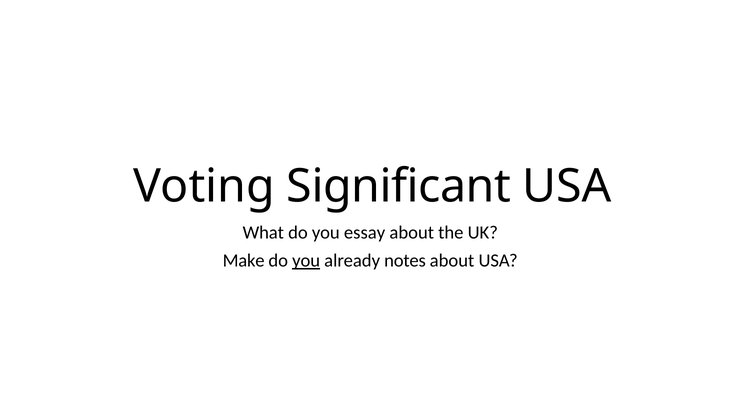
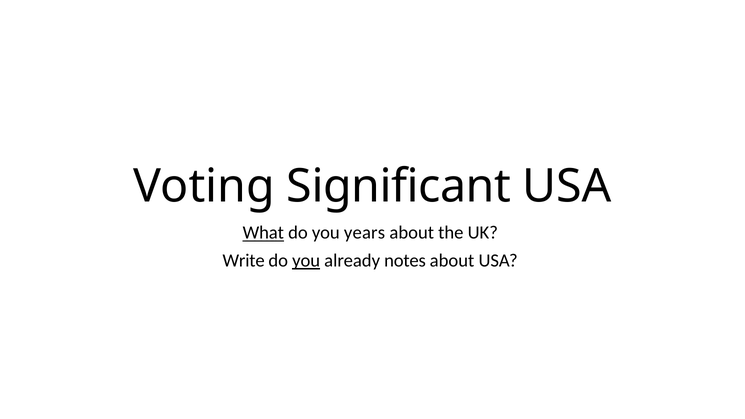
What underline: none -> present
essay: essay -> years
Make: Make -> Write
